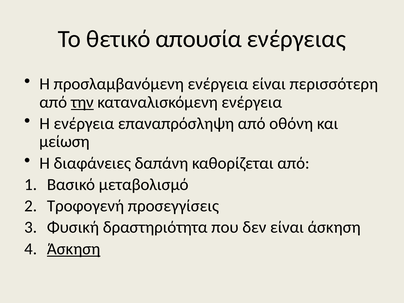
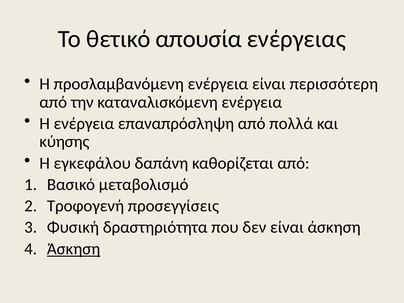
την underline: present -> none
οθόνη: οθόνη -> πολλά
μείωση: μείωση -> κύησης
διαφάνειες: διαφάνειες -> εγκεφάλου
